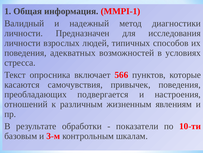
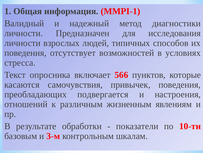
адекватных: адекватных -> отсутствует
